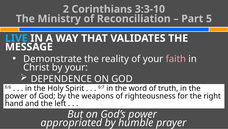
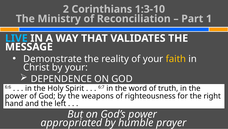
3:3-10: 3:3-10 -> 1:3-10
5: 5 -> 1
faith colour: pink -> yellow
